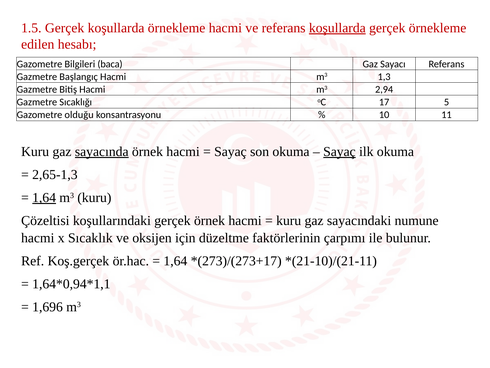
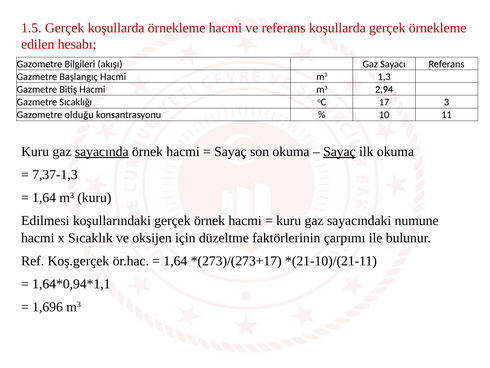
koşullarda at (337, 28) underline: present -> none
baca: baca -> akışı
5: 5 -> 3
2,65-1,3: 2,65-1,3 -> 7,37-1,3
1,64 at (44, 197) underline: present -> none
Çözeltisi: Çözeltisi -> Edilmesi
